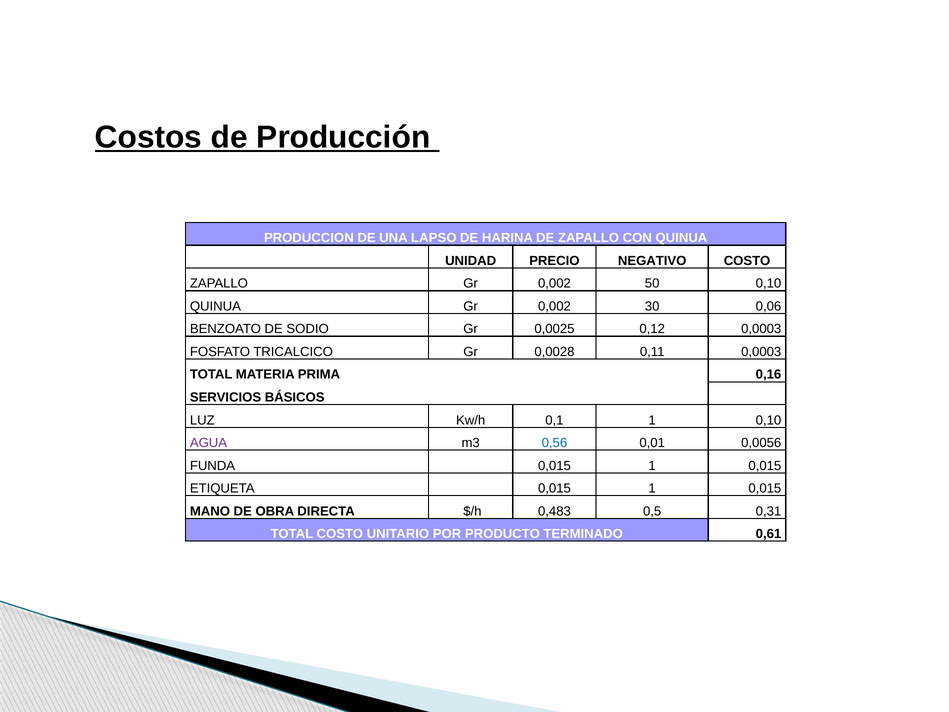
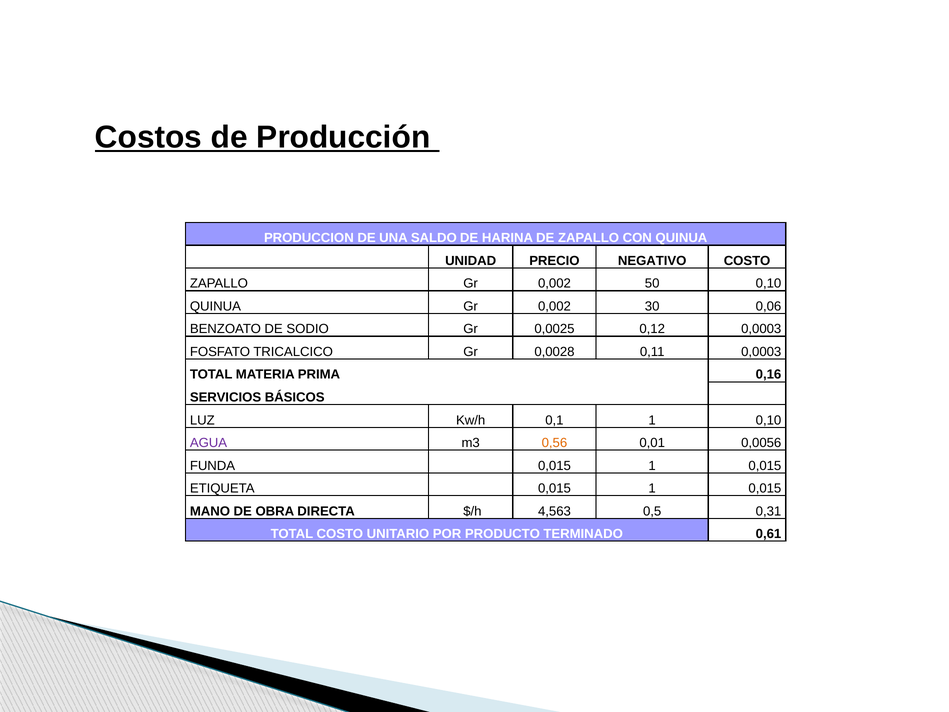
LAPSO: LAPSO -> SALDO
0,56 colour: blue -> orange
0,483: 0,483 -> 4,563
